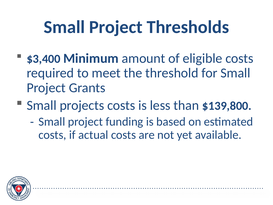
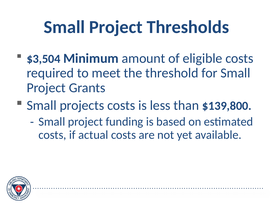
$3,400: $3,400 -> $3,504
